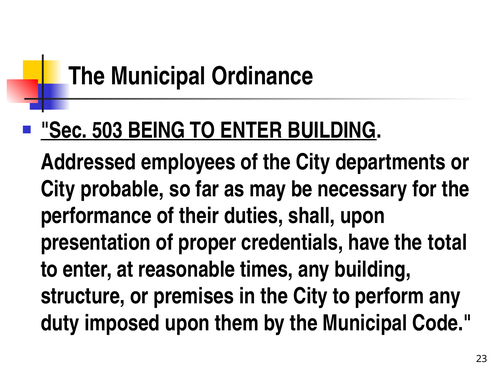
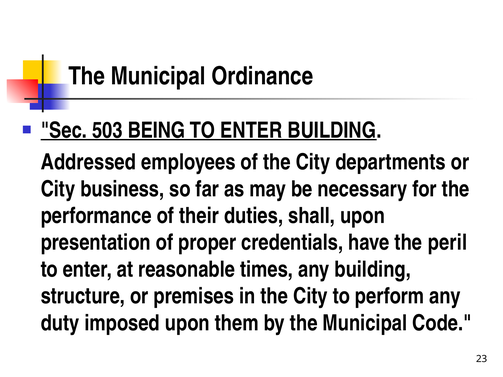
probable: probable -> business
total: total -> peril
